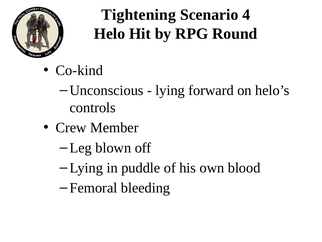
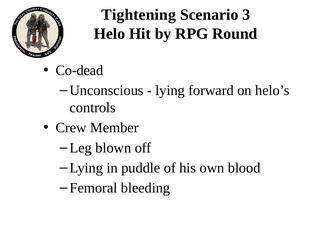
4: 4 -> 3
Co-kind: Co-kind -> Co-dead
